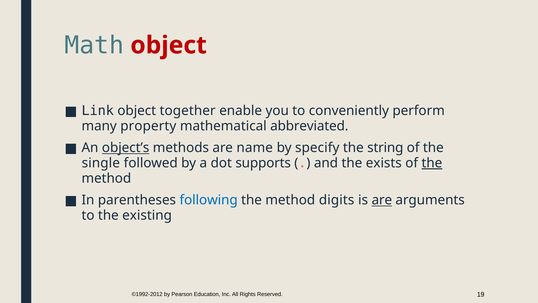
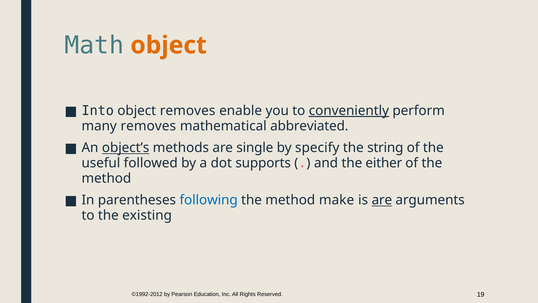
object at (169, 45) colour: red -> orange
Link: Link -> Into
object together: together -> removes
conveniently underline: none -> present
many property: property -> removes
name: name -> single
single: single -> useful
exists: exists -> either
the at (432, 163) underline: present -> none
digits: digits -> make
